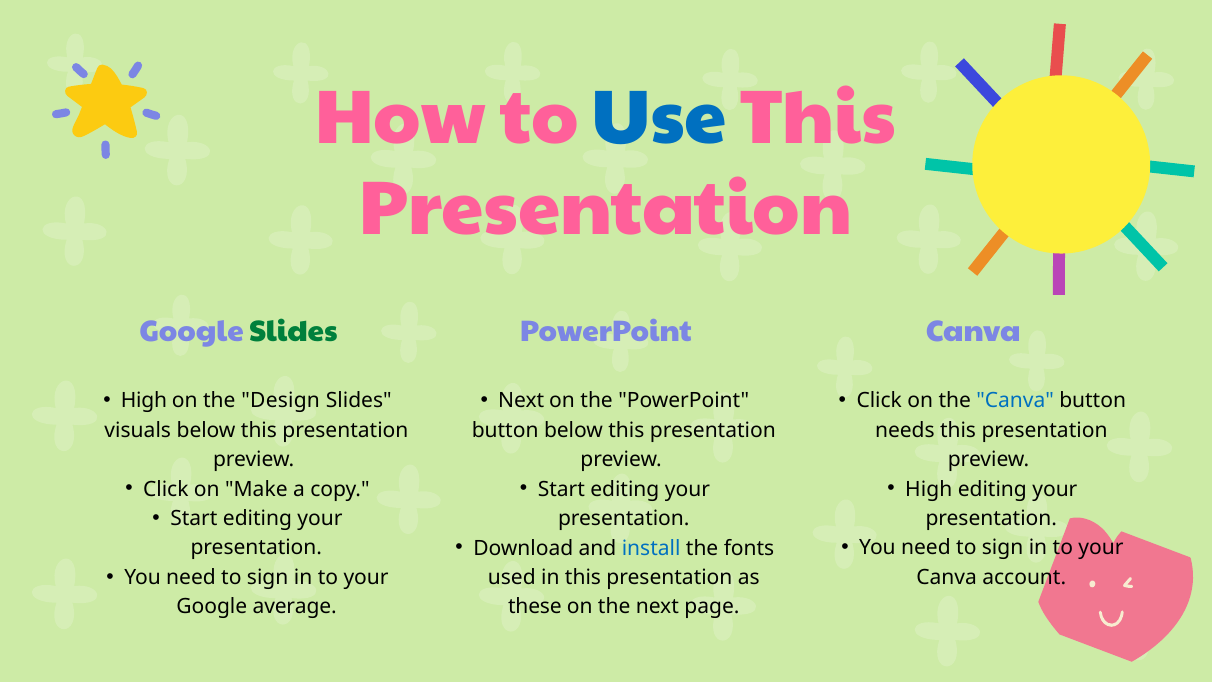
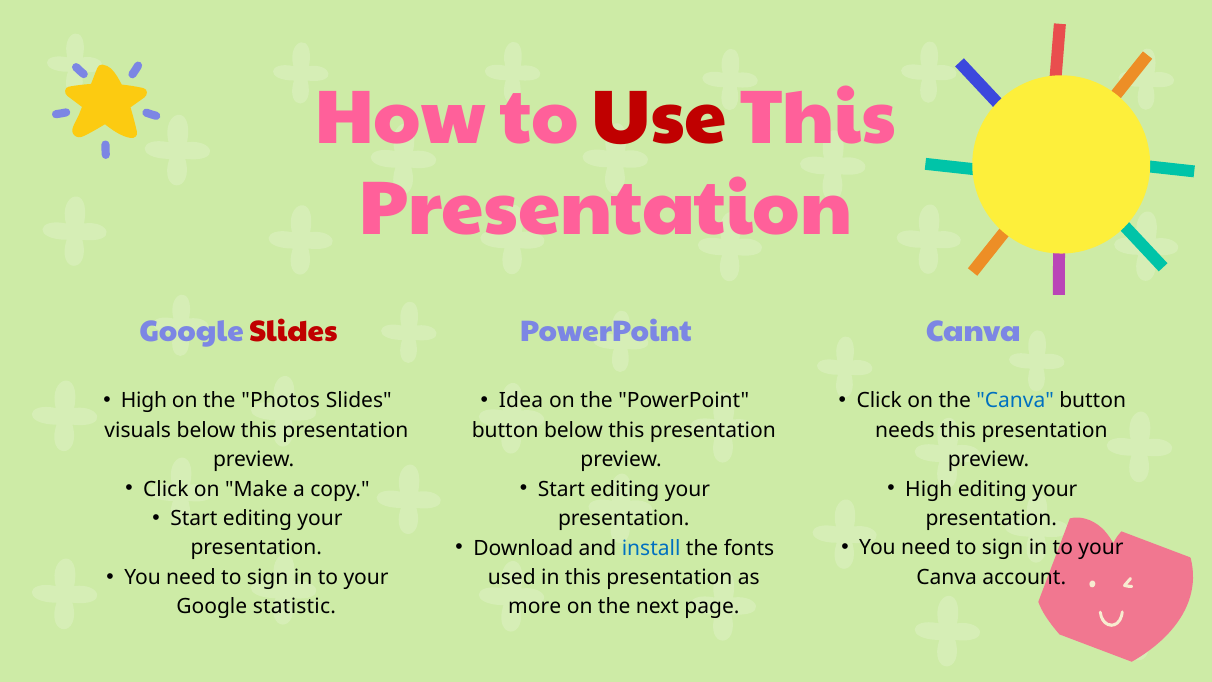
Use colour: blue -> red
Slides at (293, 331) colour: green -> red
Design: Design -> Photos
Next at (521, 401): Next -> Idea
average: average -> statistic
these: these -> more
